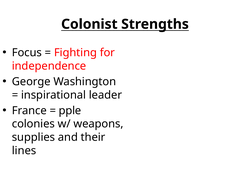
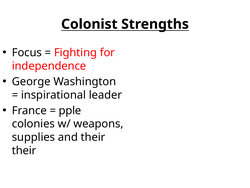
lines at (24, 150): lines -> their
